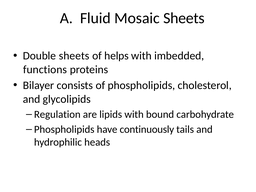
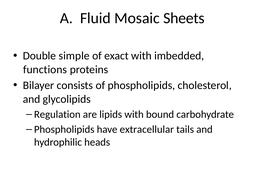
Double sheets: sheets -> simple
helps: helps -> exact
continuously: continuously -> extracellular
